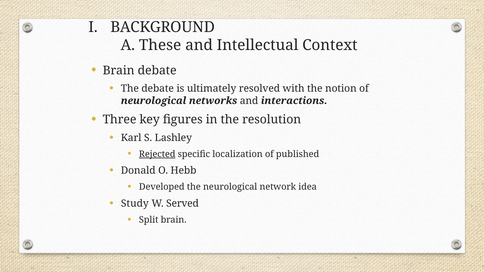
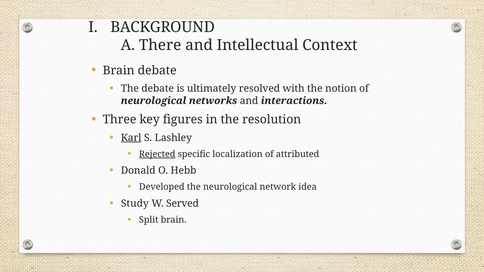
These: These -> There
Karl underline: none -> present
published: published -> attributed
